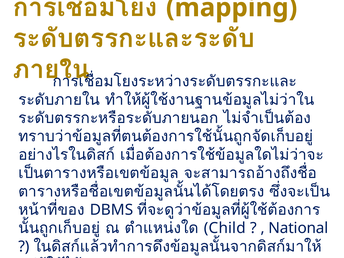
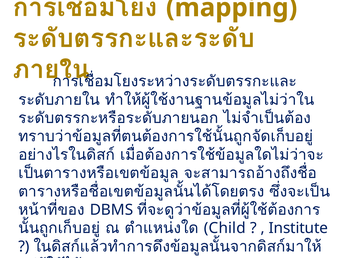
National: National -> Institute
